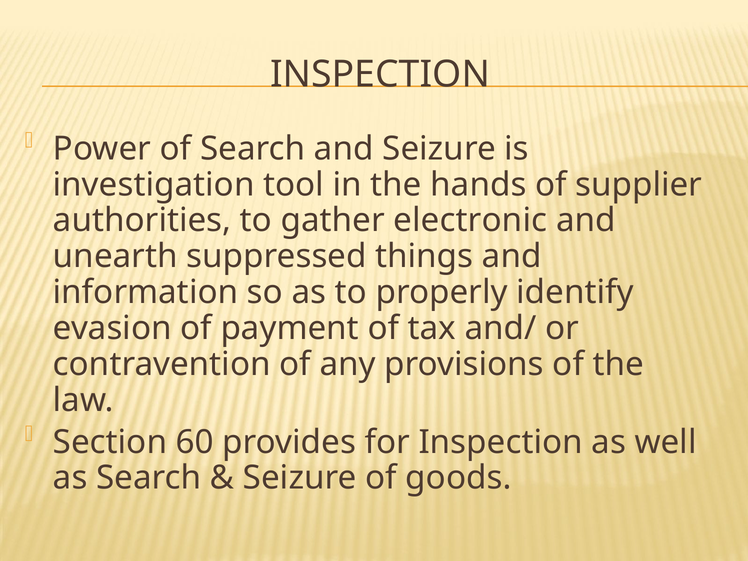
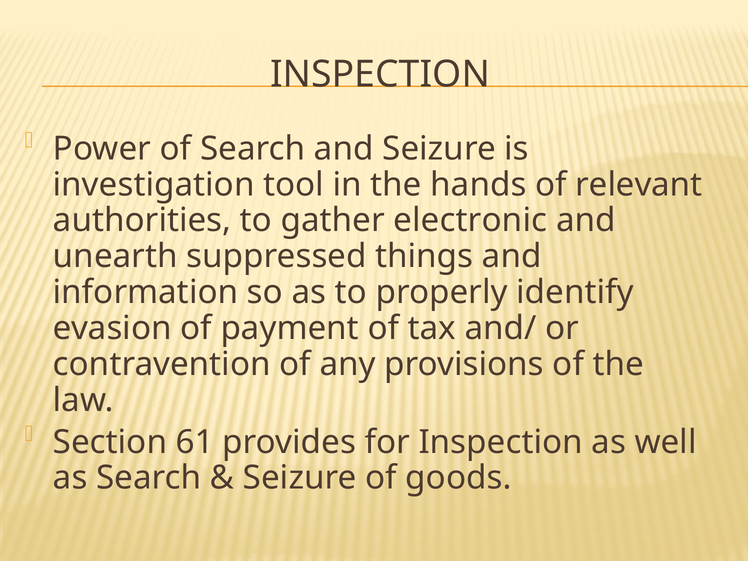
supplier: supplier -> relevant
60: 60 -> 61
